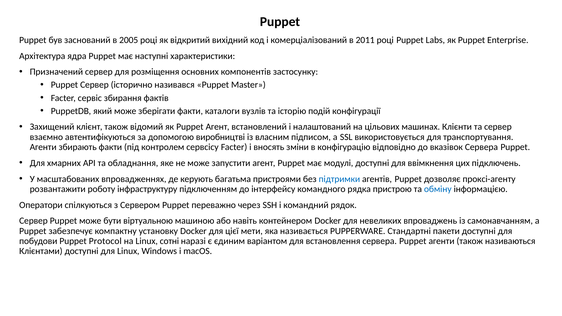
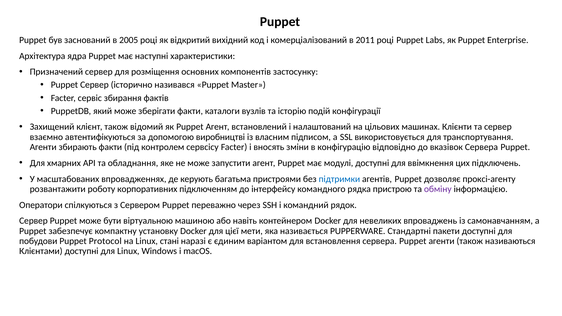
інфраструктуру: інфраструктуру -> корпоративних
обміну colour: blue -> purple
сотні: сотні -> стані
